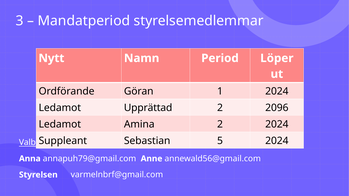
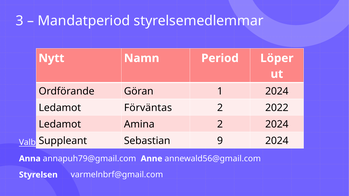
Upprättad: Upprättad -> Förväntas
2096: 2096 -> 2022
5: 5 -> 9
